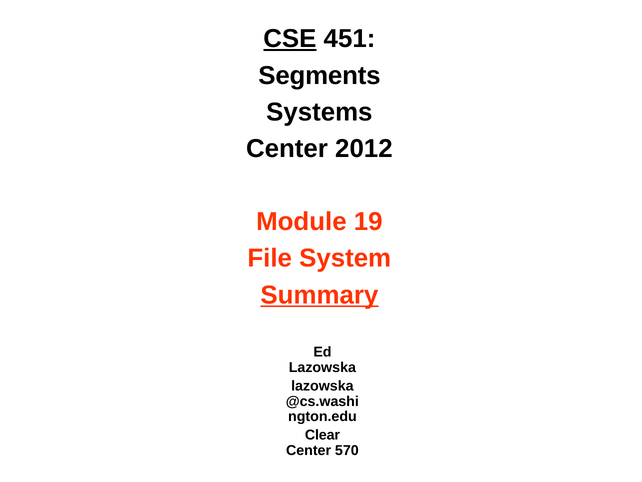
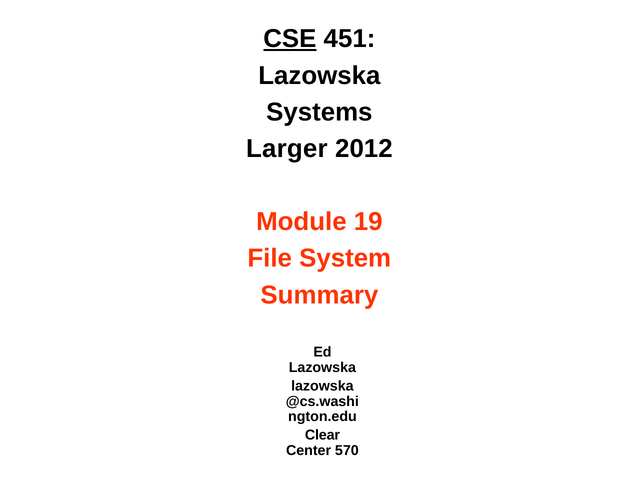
Segments at (319, 75): Segments -> Lazowska
Center at (287, 148): Center -> Larger
Summary underline: present -> none
